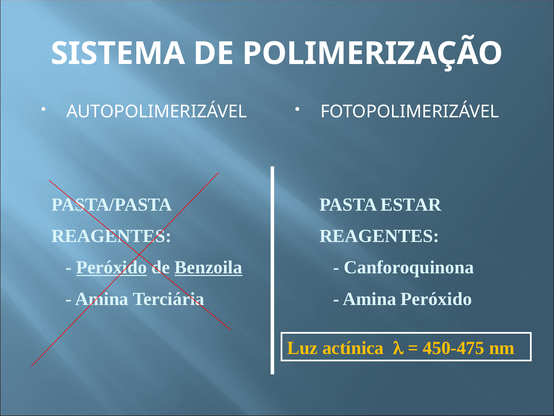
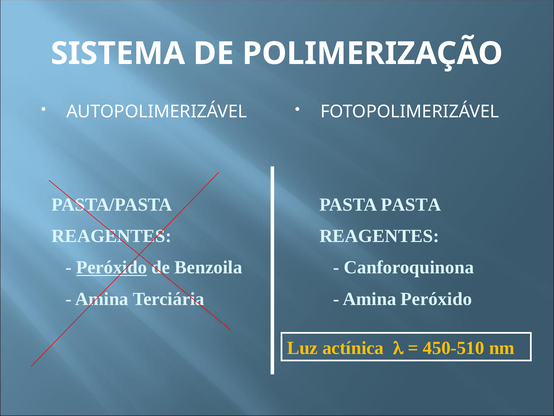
PASTA ESTAR: ESTAR -> PASTA
Benzoila underline: present -> none
450-475: 450-475 -> 450-510
